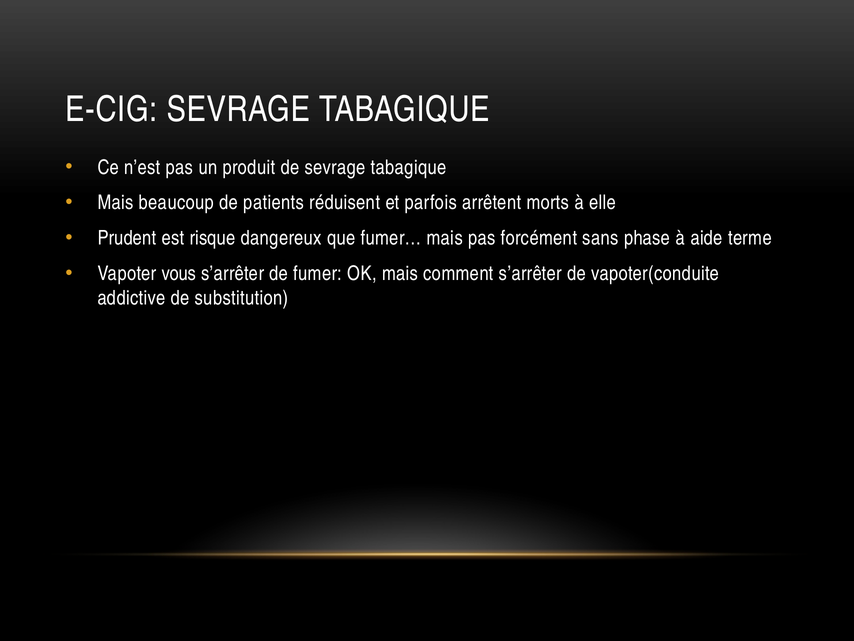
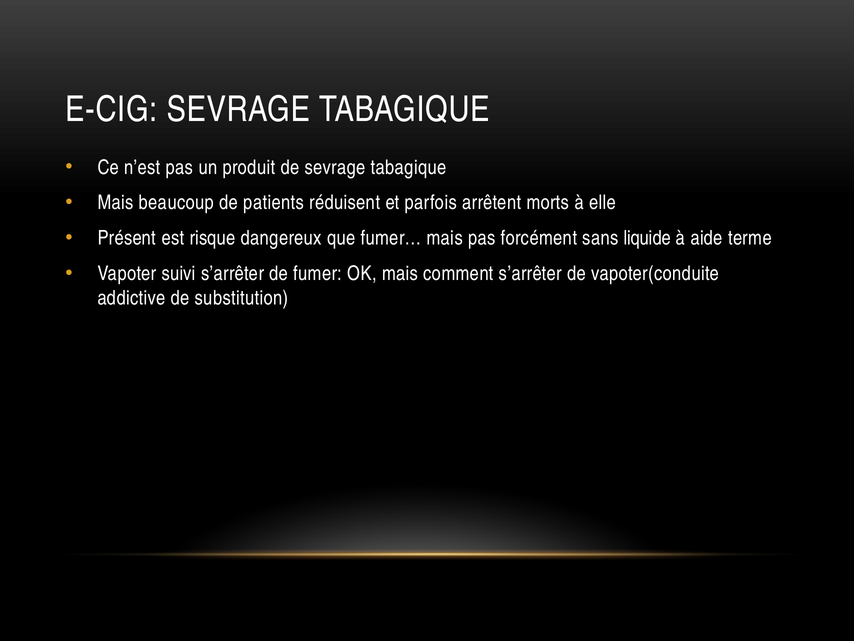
Prudent: Prudent -> Présent
phase: phase -> liquide
vous: vous -> suivi
